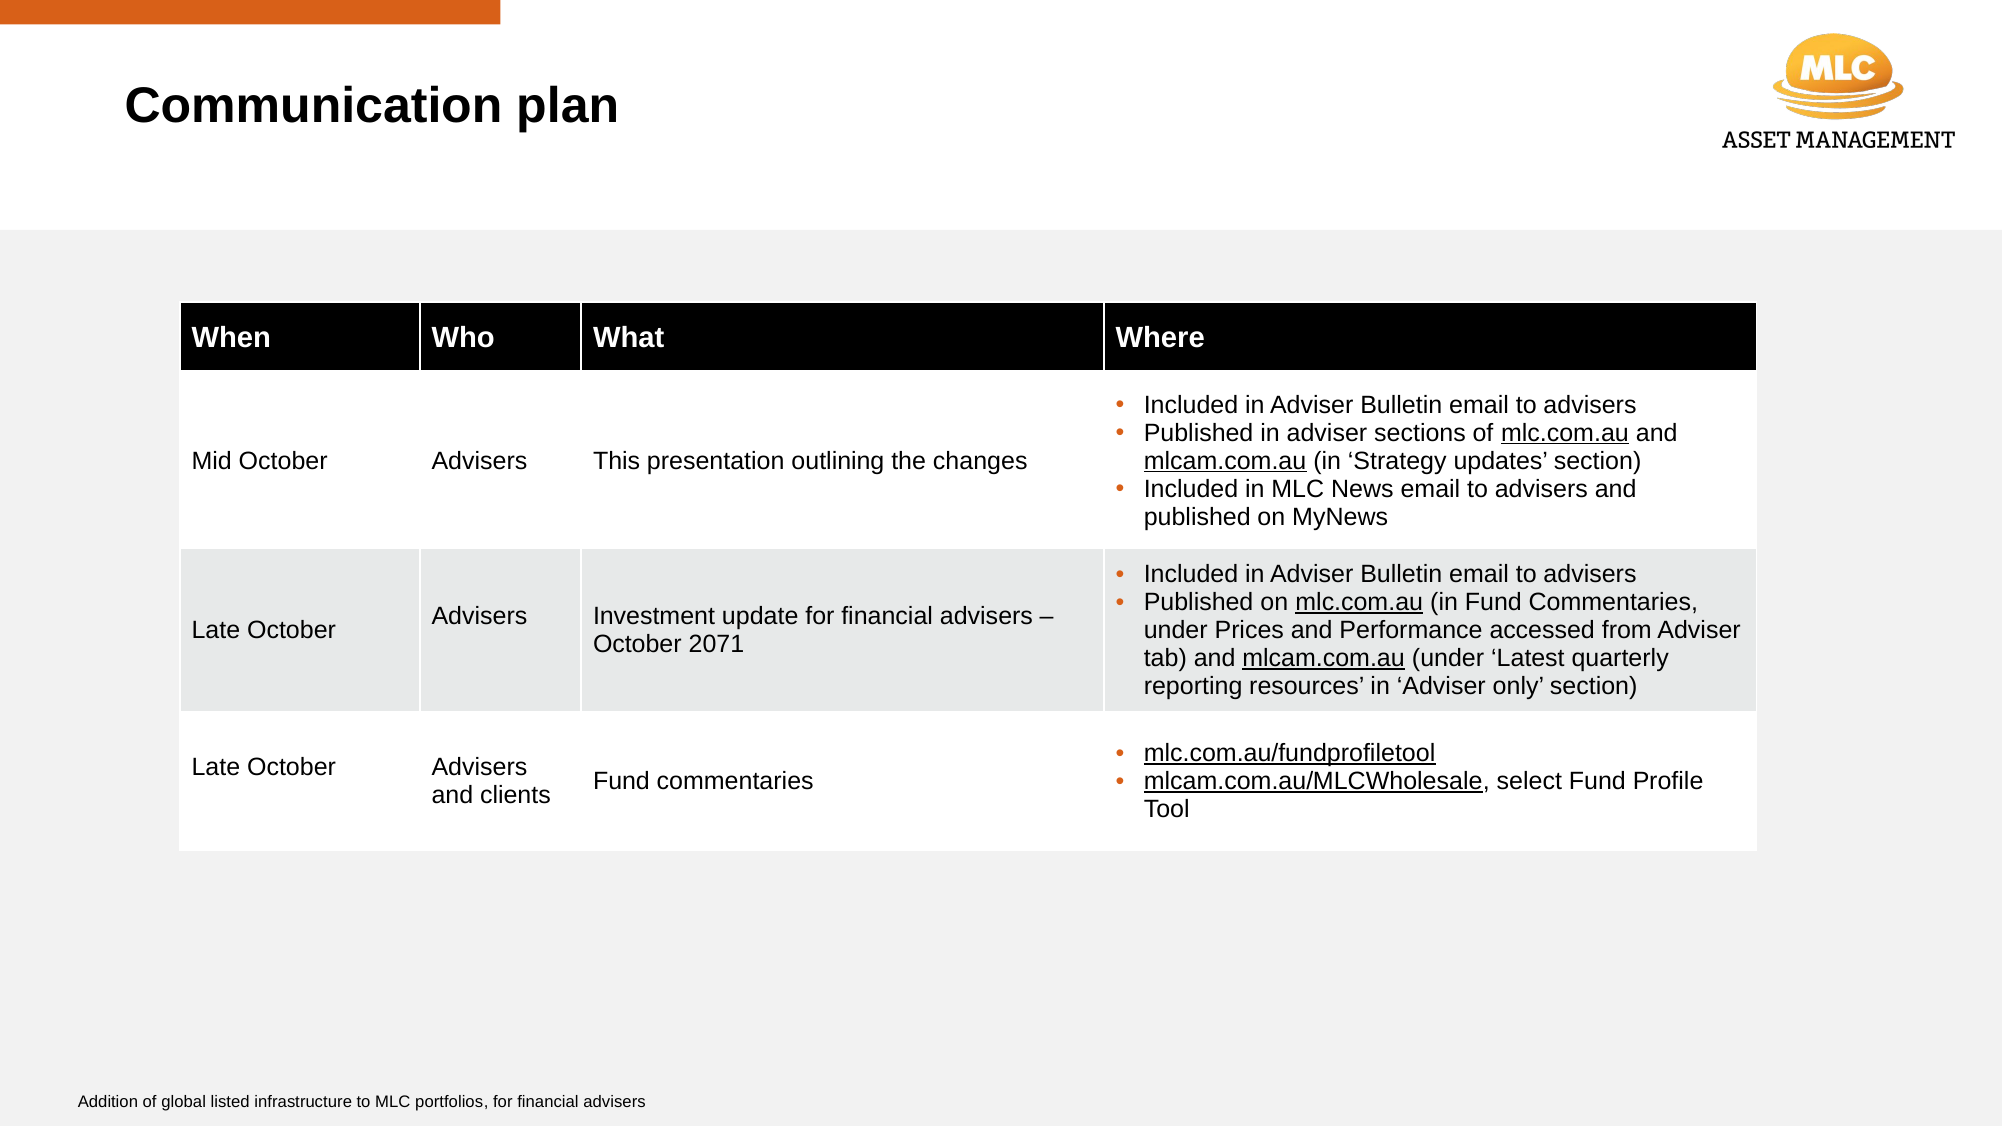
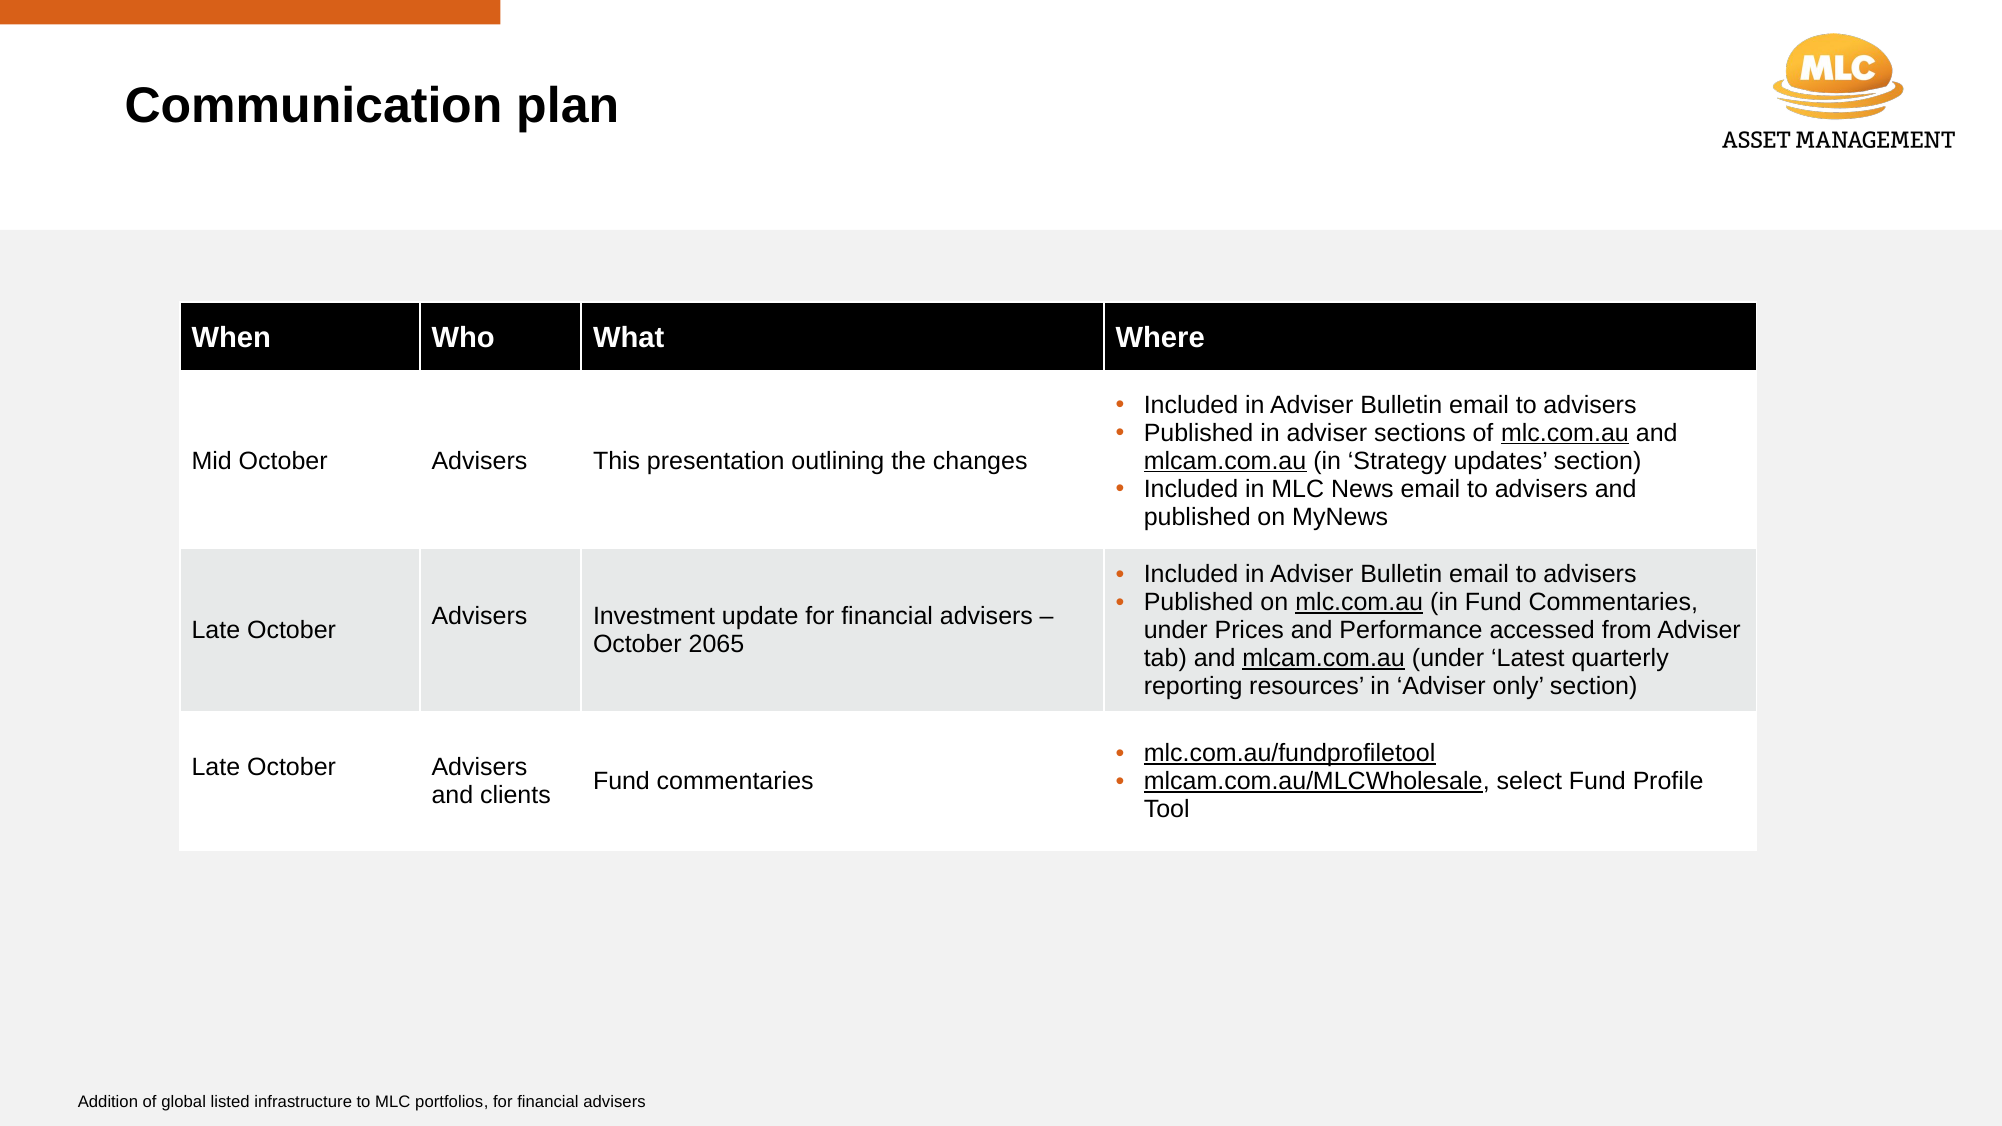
2071: 2071 -> 2065
